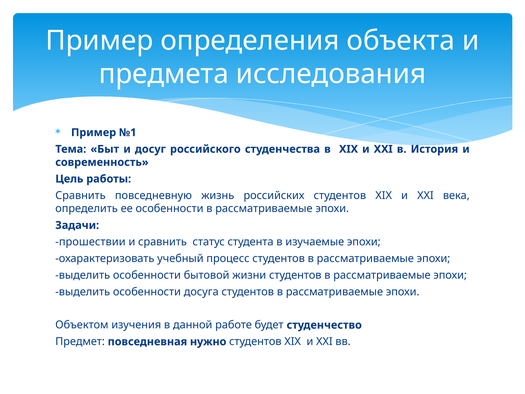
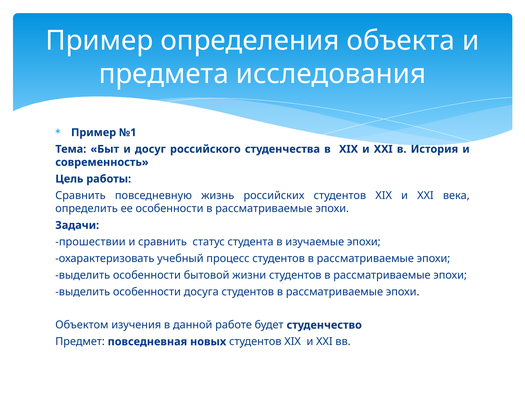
нужно: нужно -> новых
